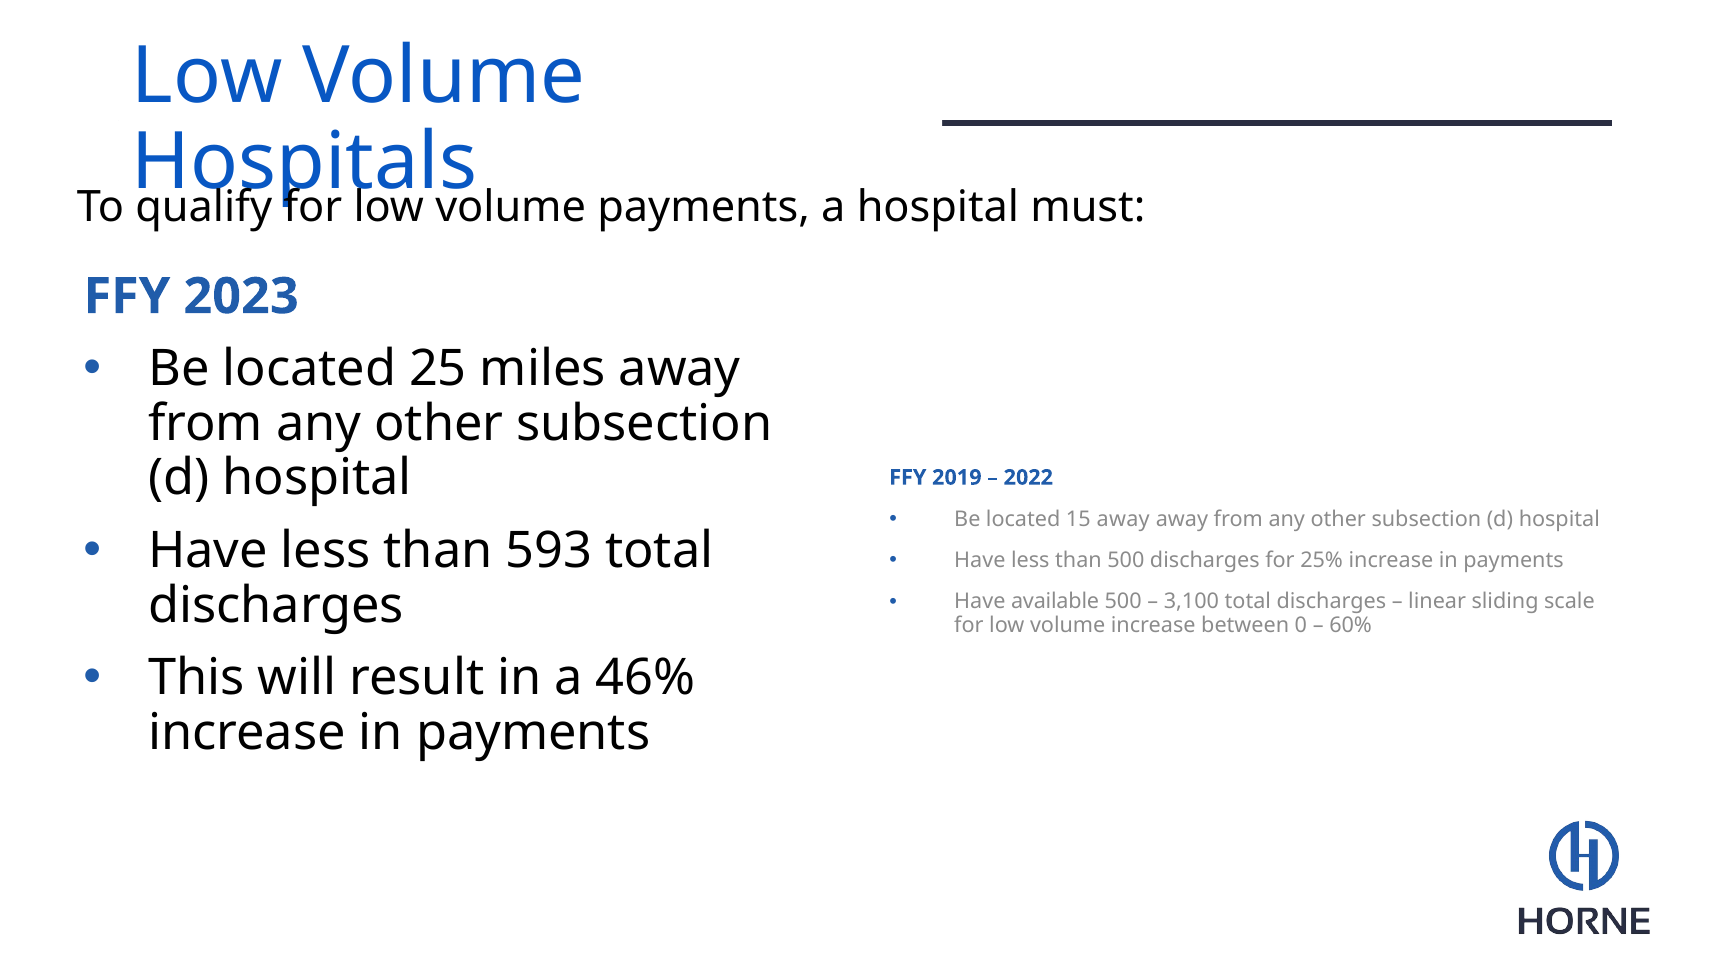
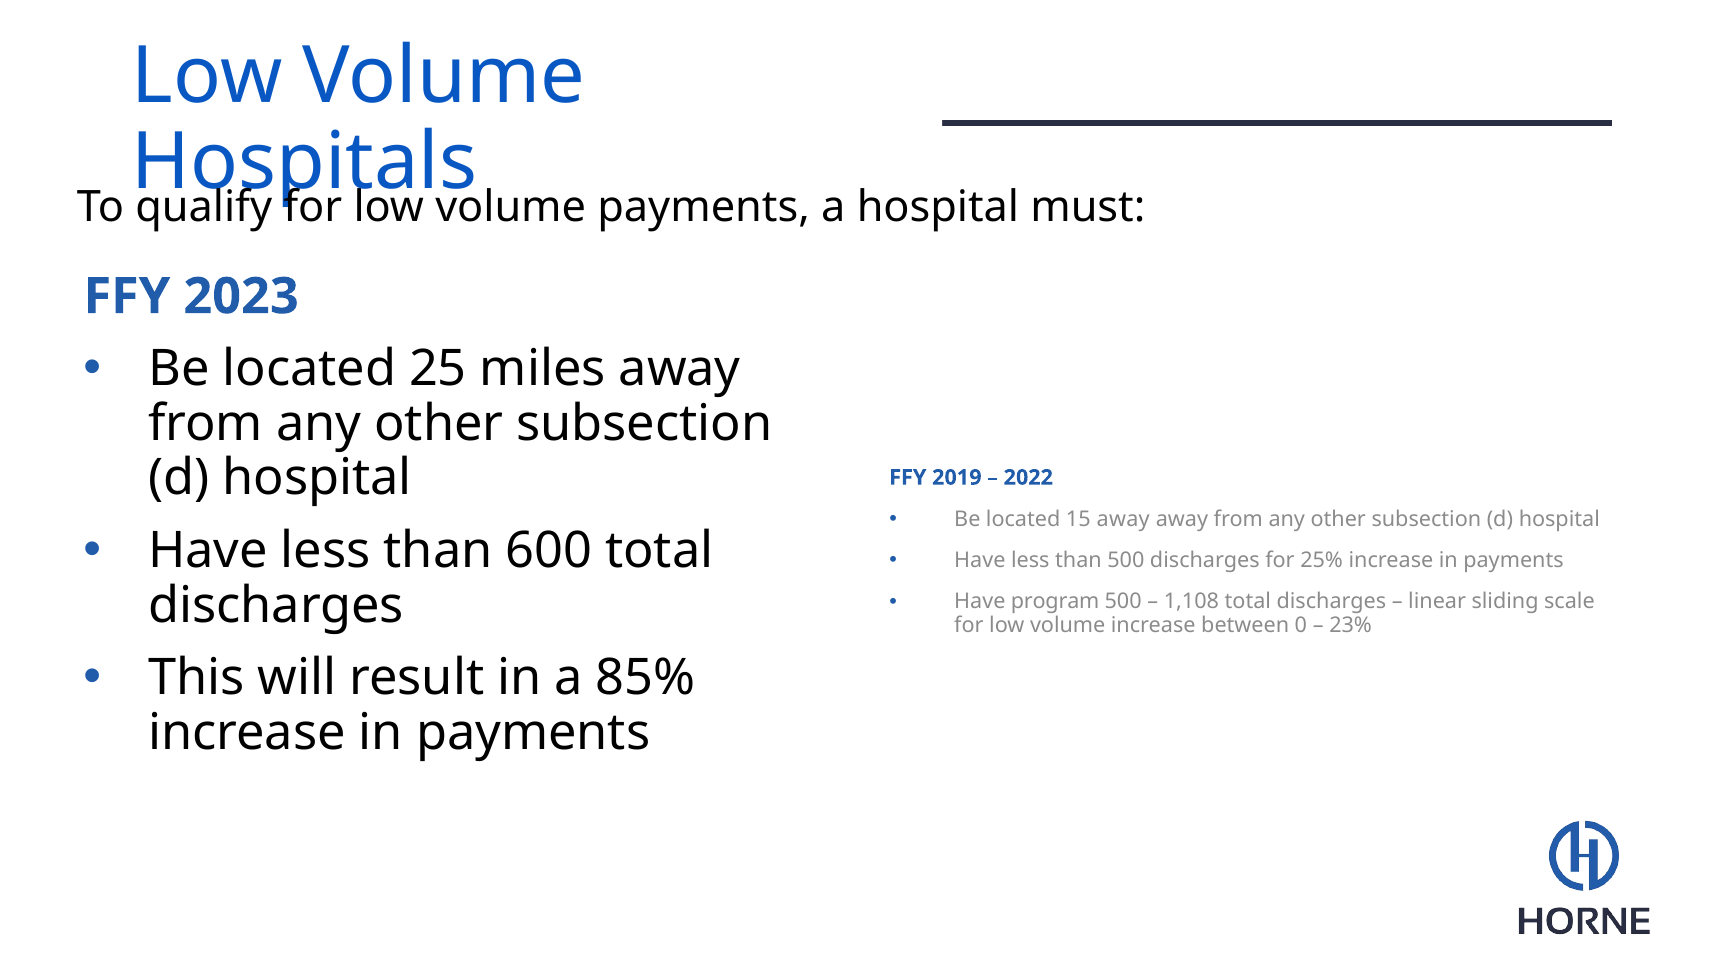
593: 593 -> 600
available: available -> program
3,100: 3,100 -> 1,108
60%: 60% -> 23%
46%: 46% -> 85%
